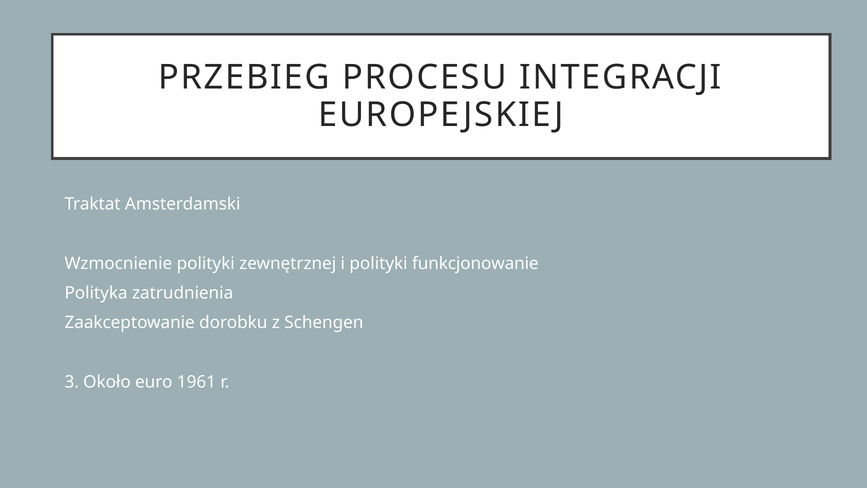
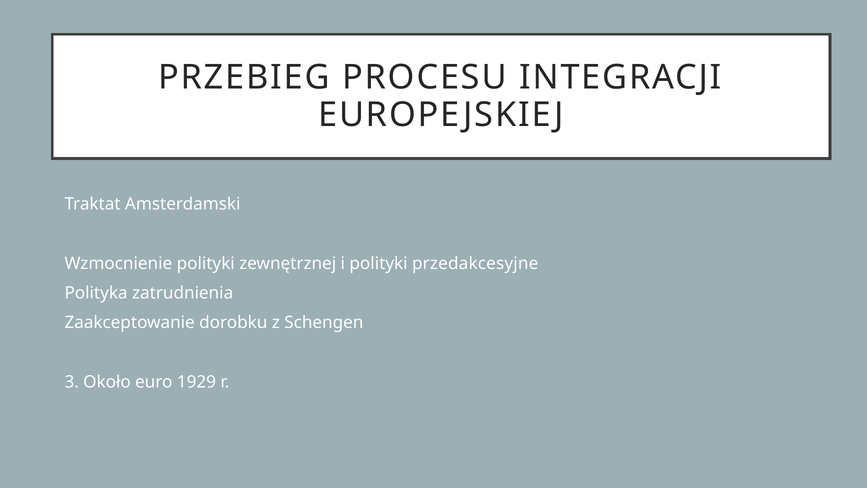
funkcjonowanie: funkcjonowanie -> przedakcesyjne
1961: 1961 -> 1929
